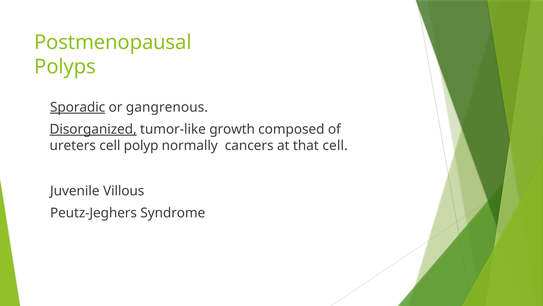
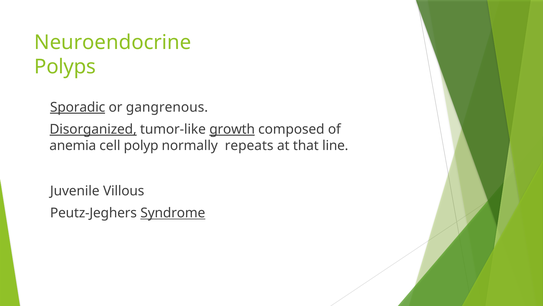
Postmenopausal: Postmenopausal -> Neuroendocrine
growth underline: none -> present
ureters: ureters -> anemia
cancers: cancers -> repeats
that cell: cell -> line
Syndrome underline: none -> present
